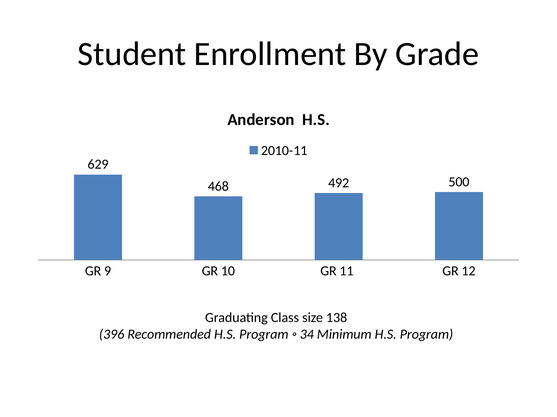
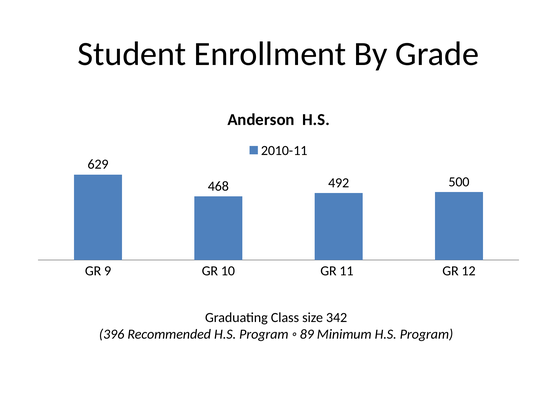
138: 138 -> 342
34: 34 -> 89
